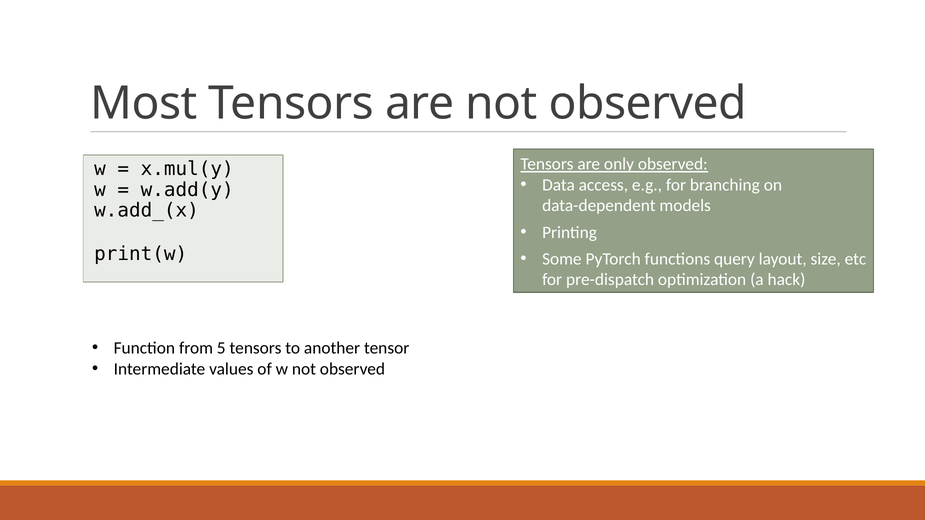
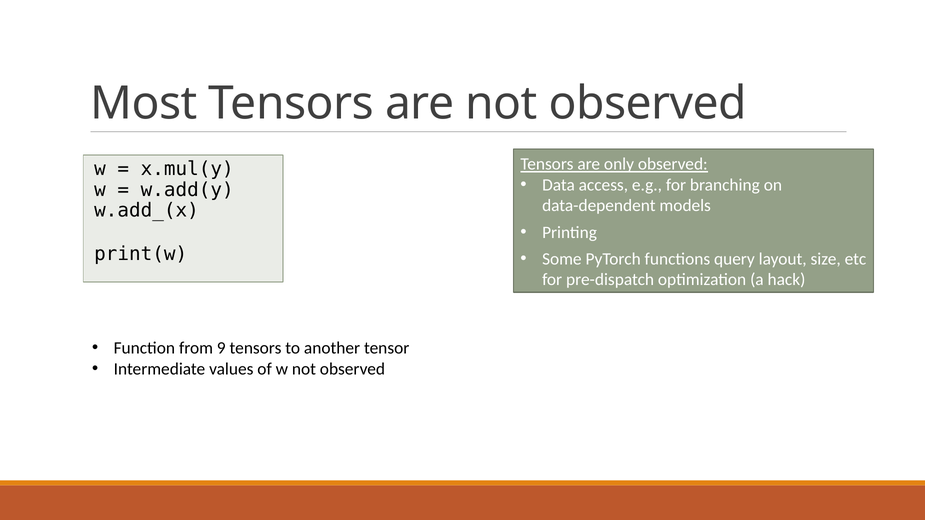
5: 5 -> 9
